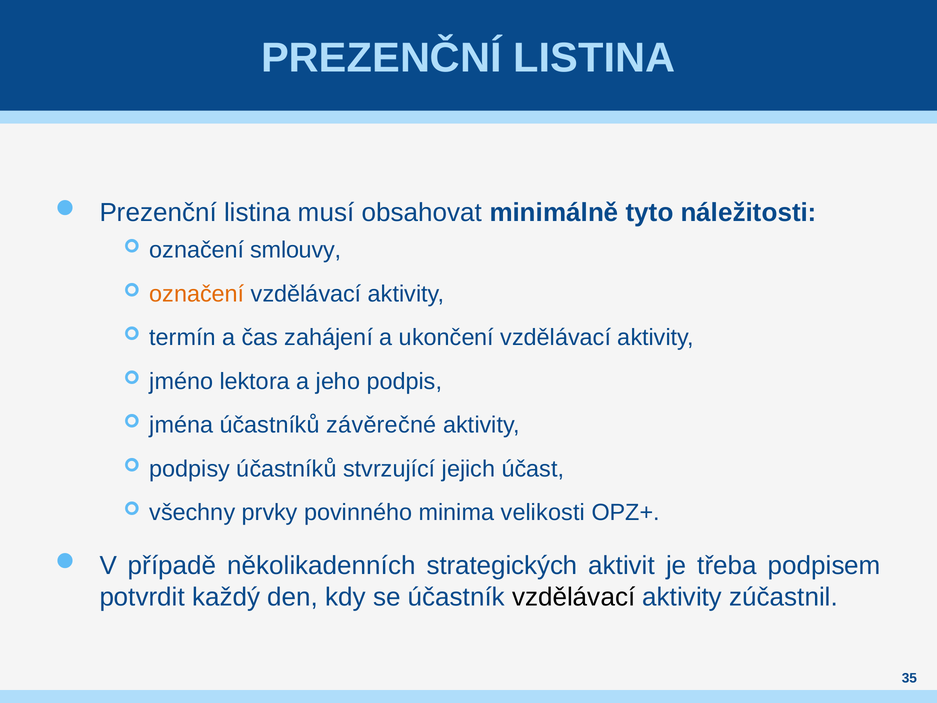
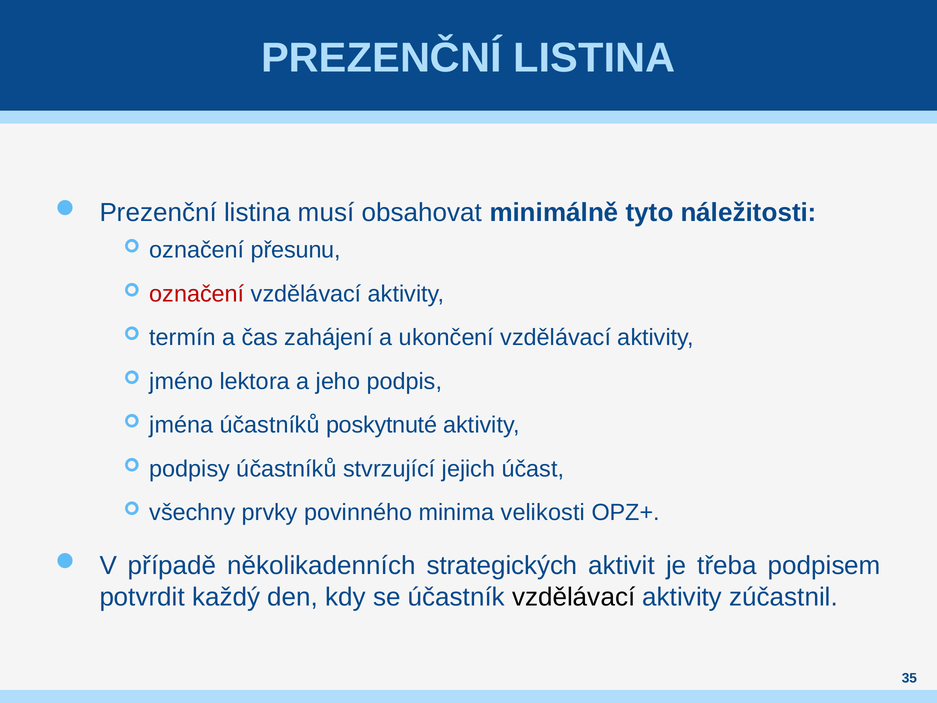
smlouvy: smlouvy -> přesunu
označení at (197, 294) colour: orange -> red
závěrečné: závěrečné -> poskytnuté
